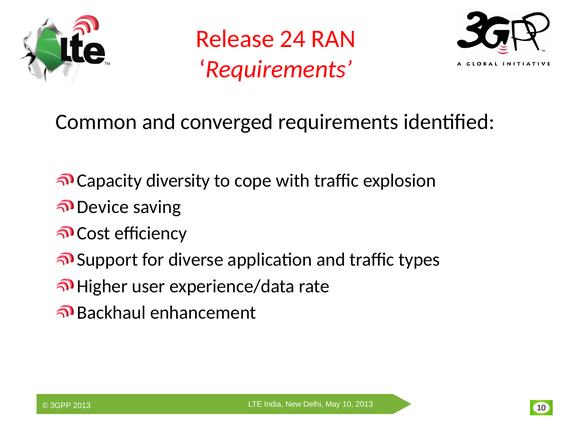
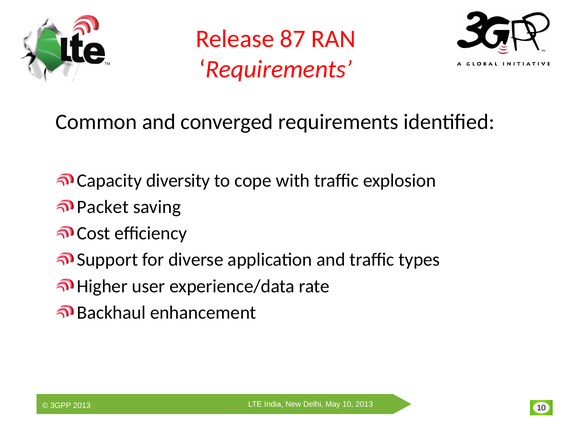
24: 24 -> 87
Device: Device -> Packet
